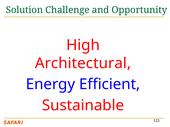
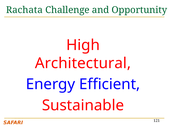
Solution: Solution -> Rachata
